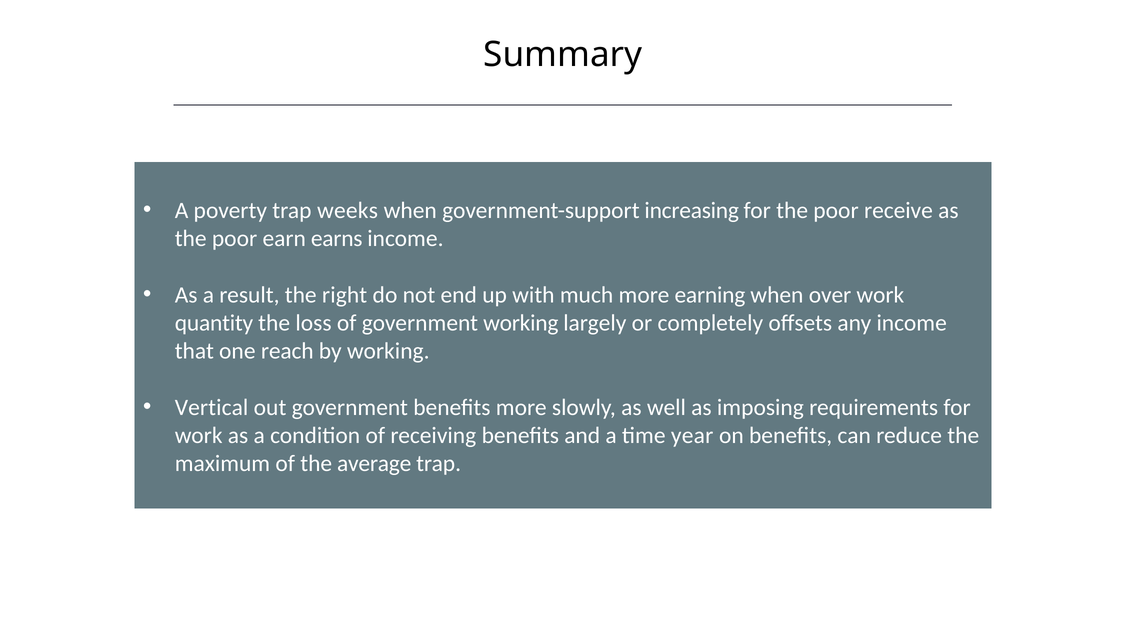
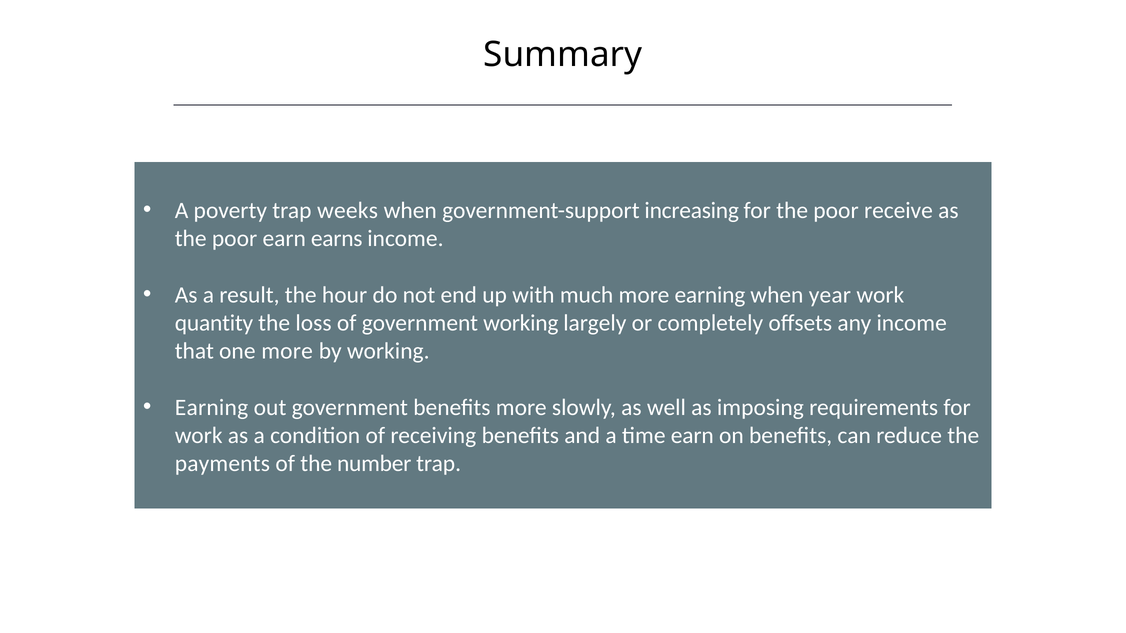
right: right -> hour
over: over -> year
one reach: reach -> more
Vertical at (212, 408): Vertical -> Earning
time year: year -> earn
maximum: maximum -> payments
average: average -> number
